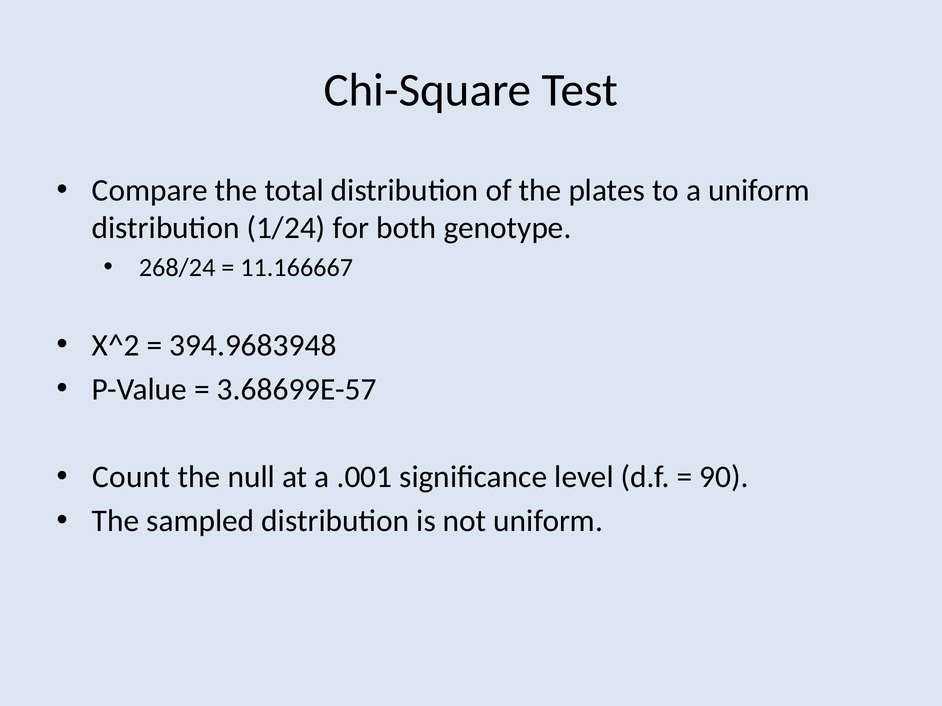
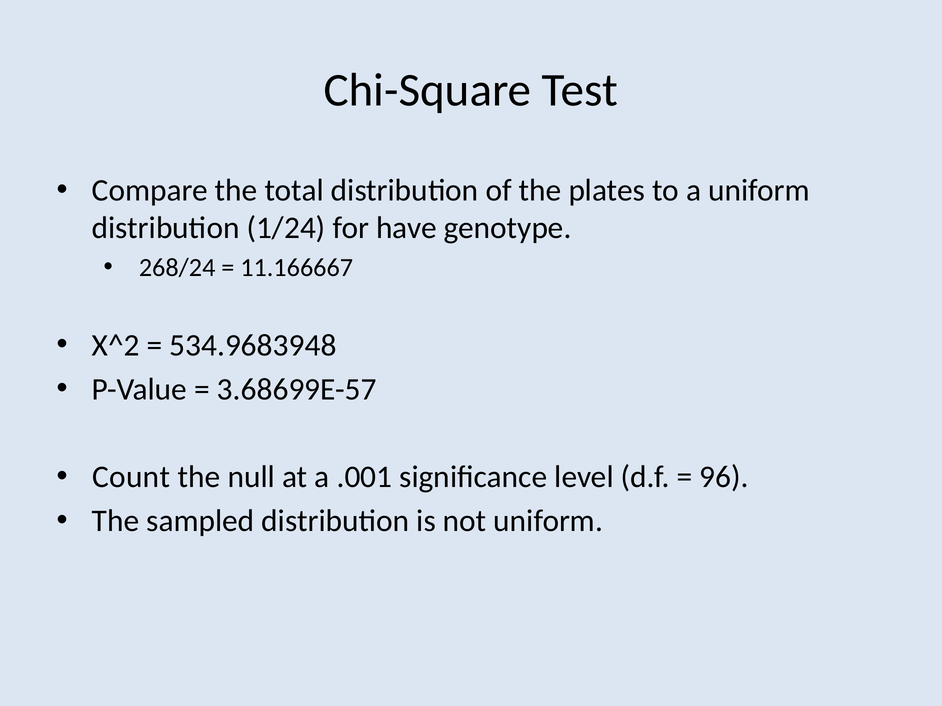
both: both -> have
394.9683948: 394.9683948 -> 534.9683948
90: 90 -> 96
